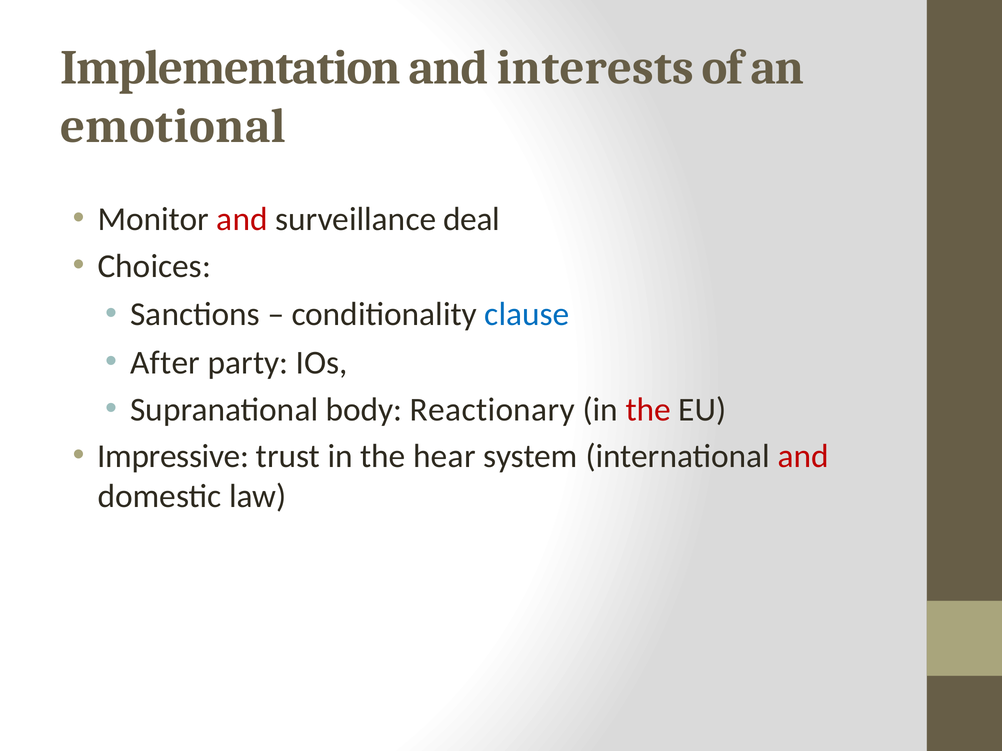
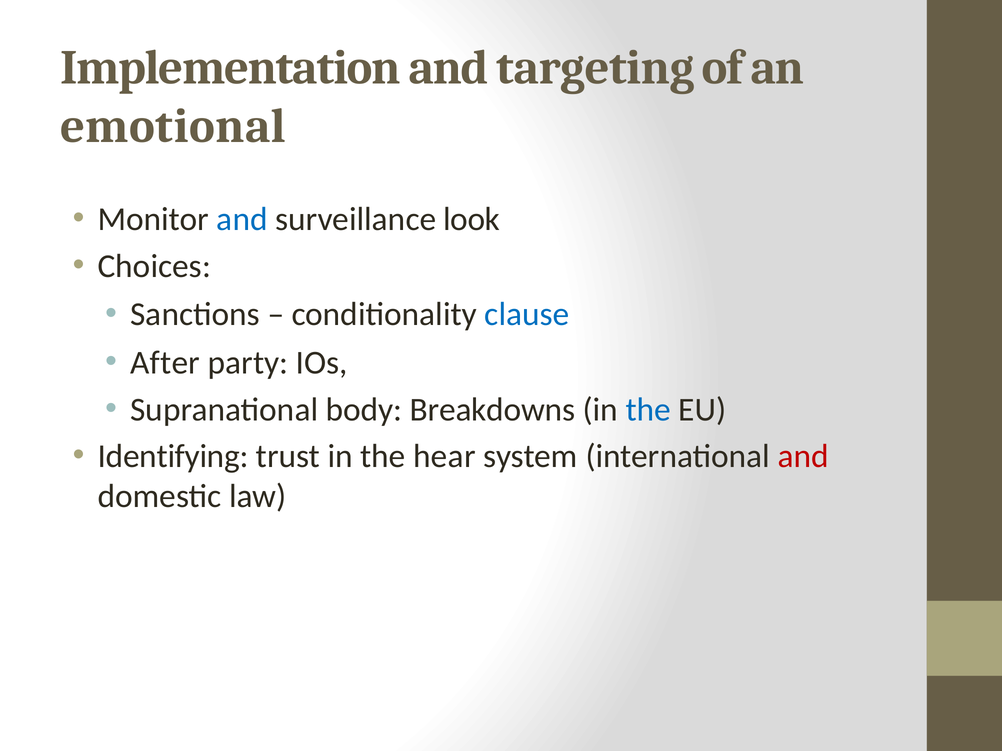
interests: interests -> targeting
and at (242, 219) colour: red -> blue
deal: deal -> look
Reactionary: Reactionary -> Breakdowns
the at (648, 410) colour: red -> blue
Impressive: Impressive -> Identifying
